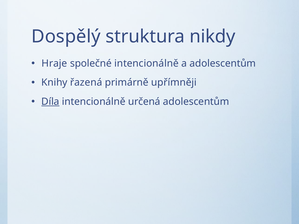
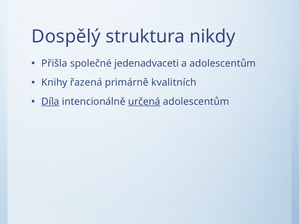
Hraje: Hraje -> Přišla
společné intencionálně: intencionálně -> jedenadvaceti
upřímněji: upřímněji -> kvalitních
určená underline: none -> present
